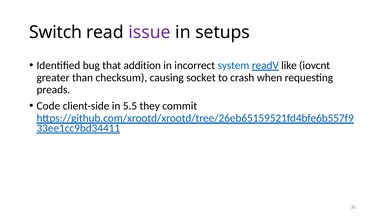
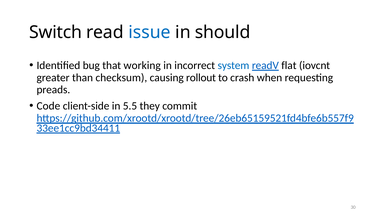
issue colour: purple -> blue
setups: setups -> should
addition: addition -> working
like: like -> flat
socket: socket -> rollout
